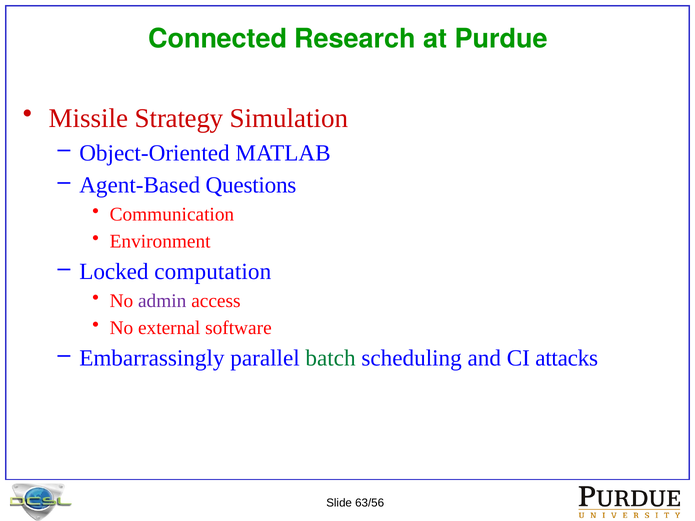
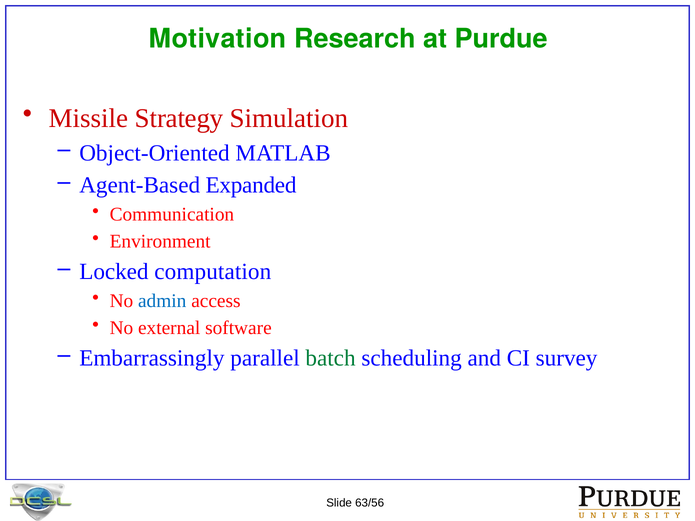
Connected: Connected -> Motivation
Questions: Questions -> Expanded
admin colour: purple -> blue
attacks: attacks -> survey
